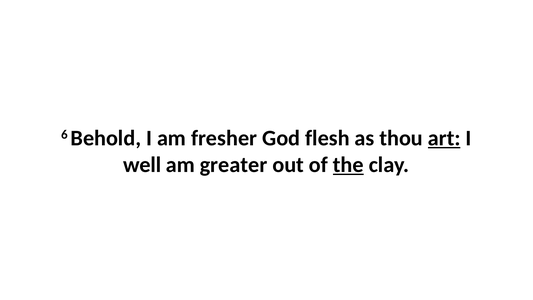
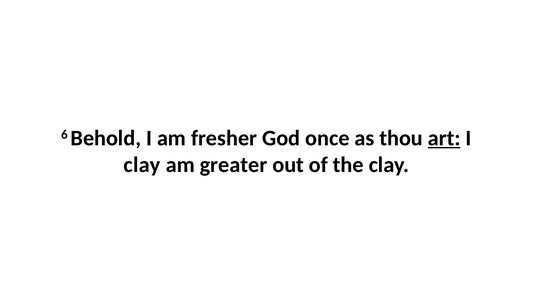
flesh: flesh -> once
well at (142, 165): well -> clay
the underline: present -> none
